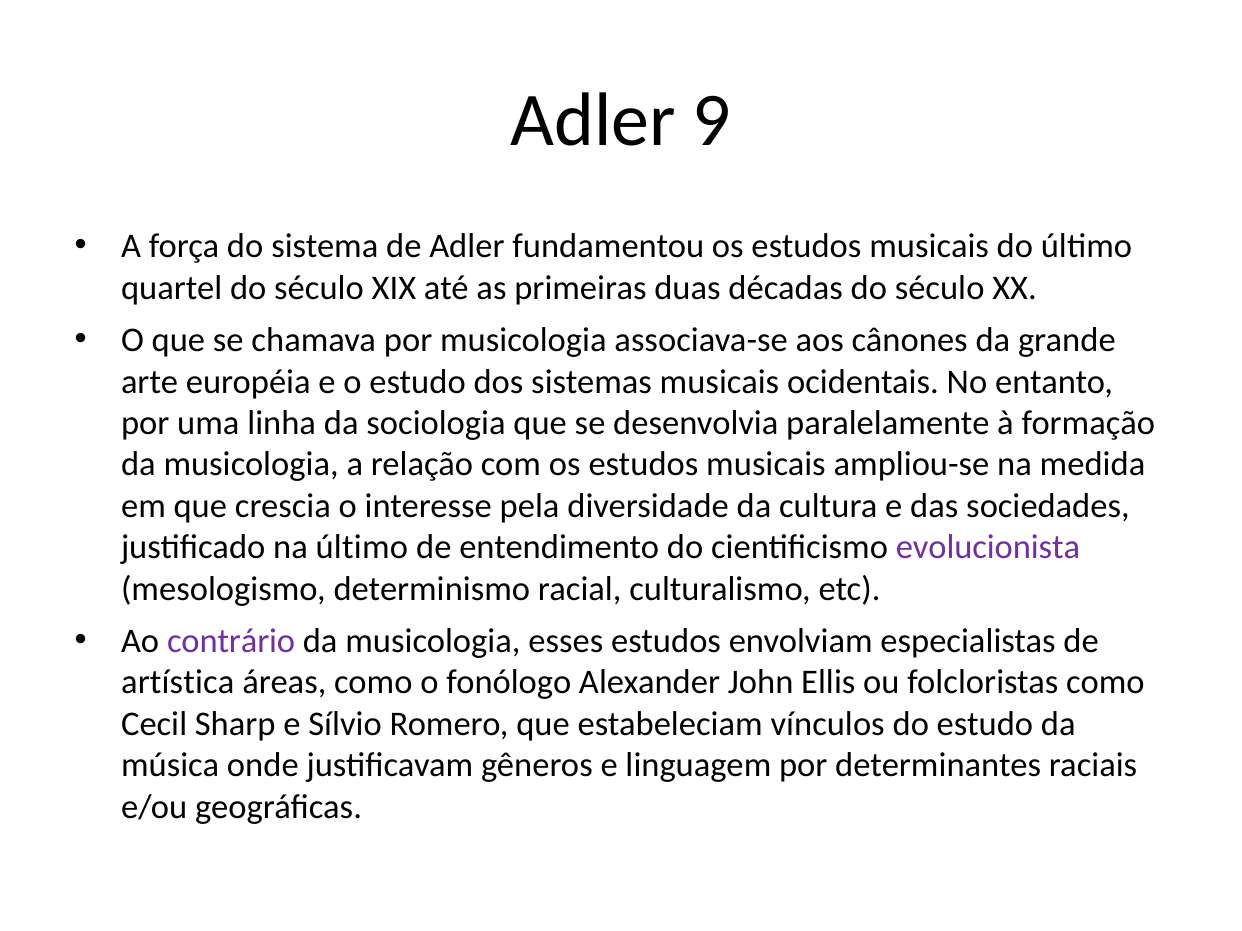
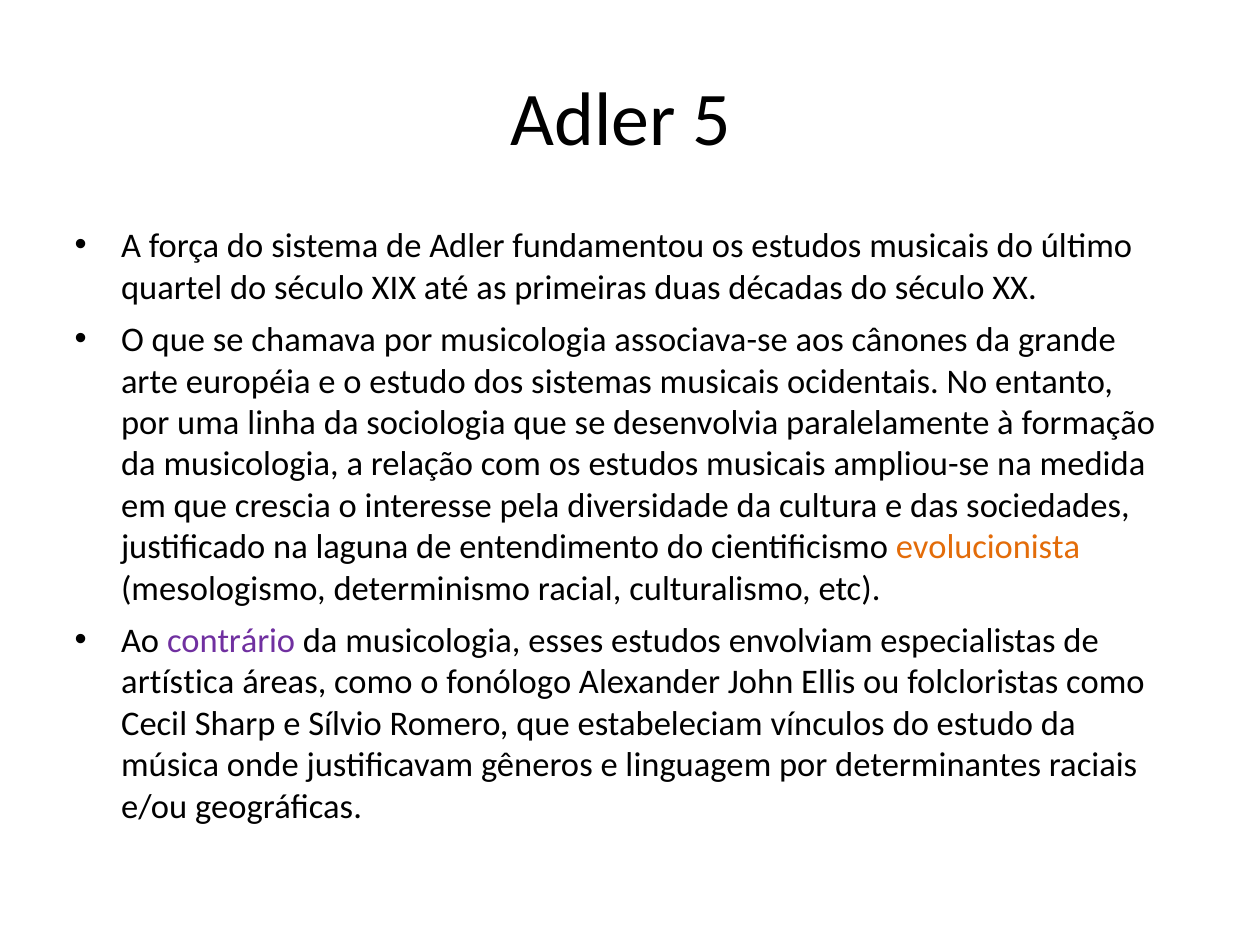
9: 9 -> 5
na último: último -> laguna
evolucionista colour: purple -> orange
